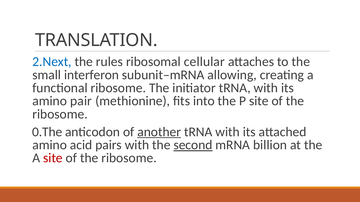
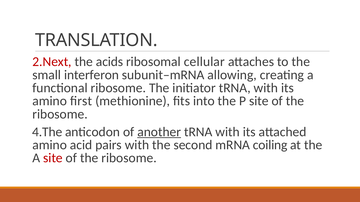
2.Next colour: blue -> red
rules: rules -> acids
pair: pair -> ﬁrst
0.The: 0.The -> 4.The
second underline: present -> none
billion: billion -> coiling
